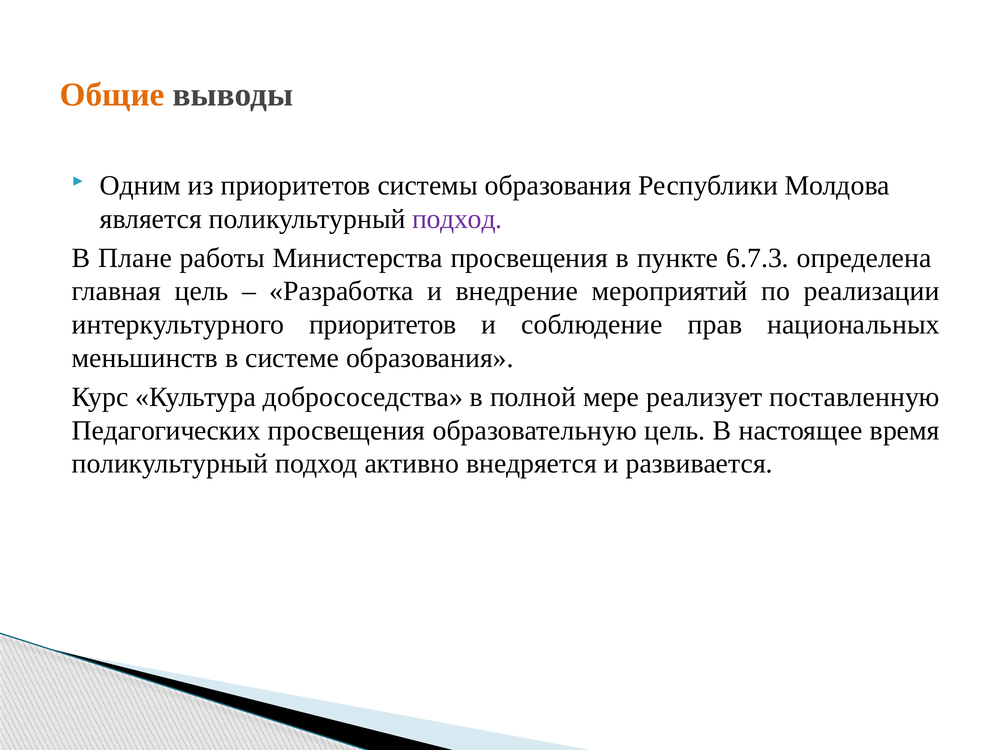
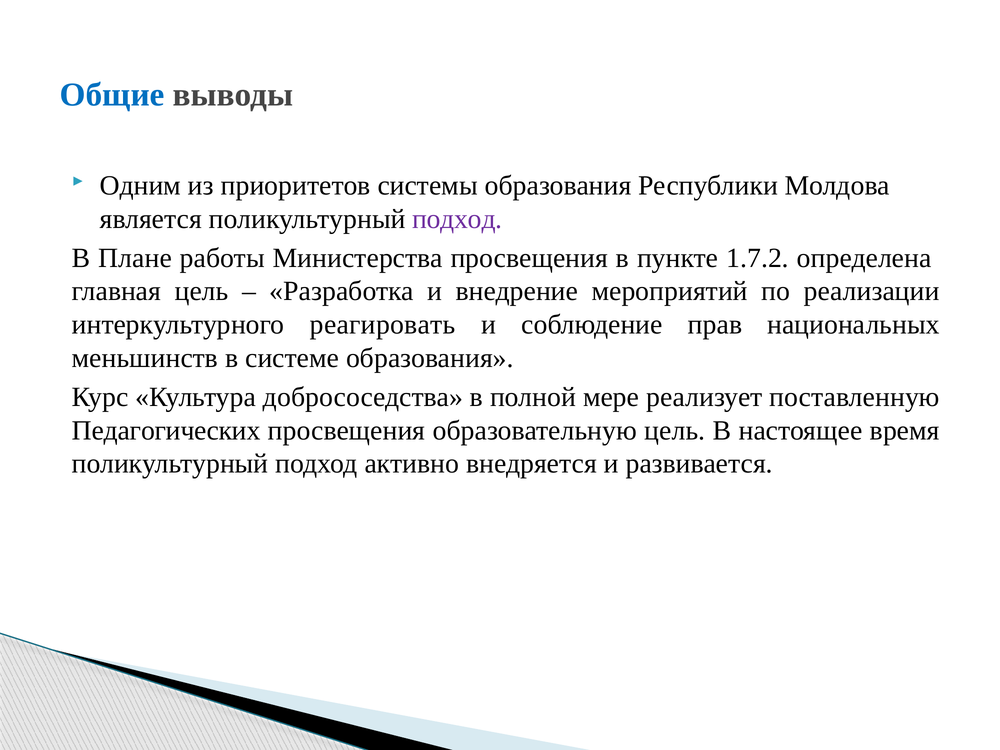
Общие colour: orange -> blue
6.7.3: 6.7.3 -> 1.7.2
интеркультурного приоритетов: приоритетов -> реагировать
